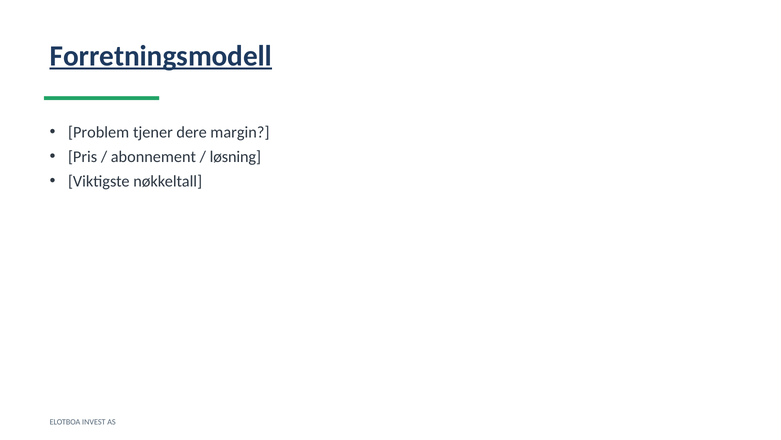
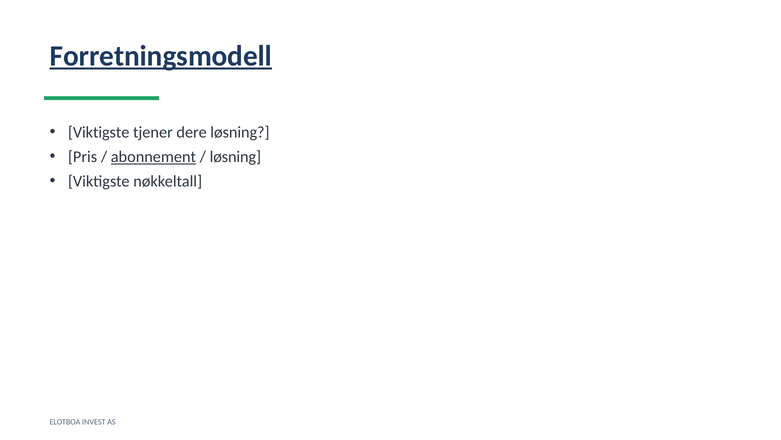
Problem at (99, 132): Problem -> Viktigste
dere margin: margin -> løsning
abonnement underline: none -> present
